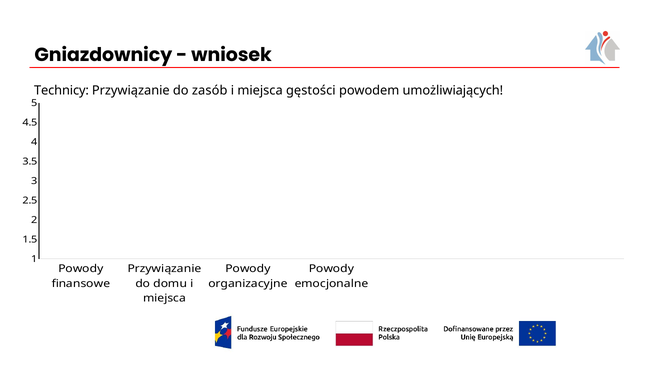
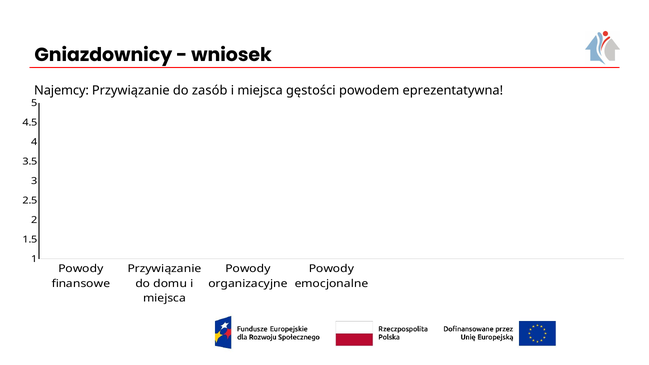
Technicy: Technicy -> Najemcy
umożliwiających: umożliwiających -> eprezentatywna
